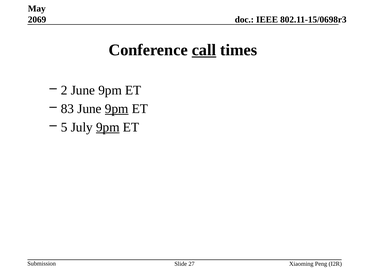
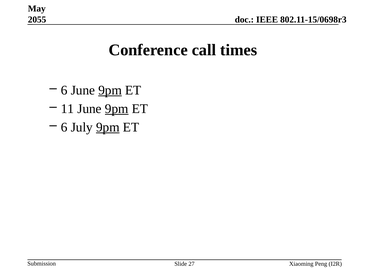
2069: 2069 -> 2055
call underline: present -> none
2 at (64, 90): 2 -> 6
9pm at (110, 90) underline: none -> present
83: 83 -> 11
5 at (64, 127): 5 -> 6
